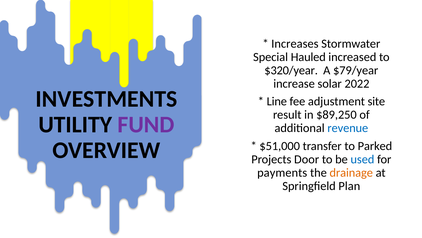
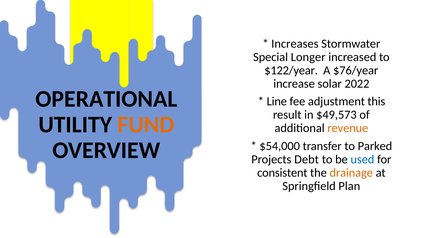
Hauled: Hauled -> Longer
$320/year: $320/year -> $122/year
$79/year: $79/year -> $76/year
INVESTMENTS: INVESTMENTS -> OPERATIONAL
site: site -> this
$89,250: $89,250 -> $49,573
FUND colour: purple -> orange
revenue colour: blue -> orange
$51,000: $51,000 -> $54,000
Door: Door -> Debt
payments: payments -> consistent
